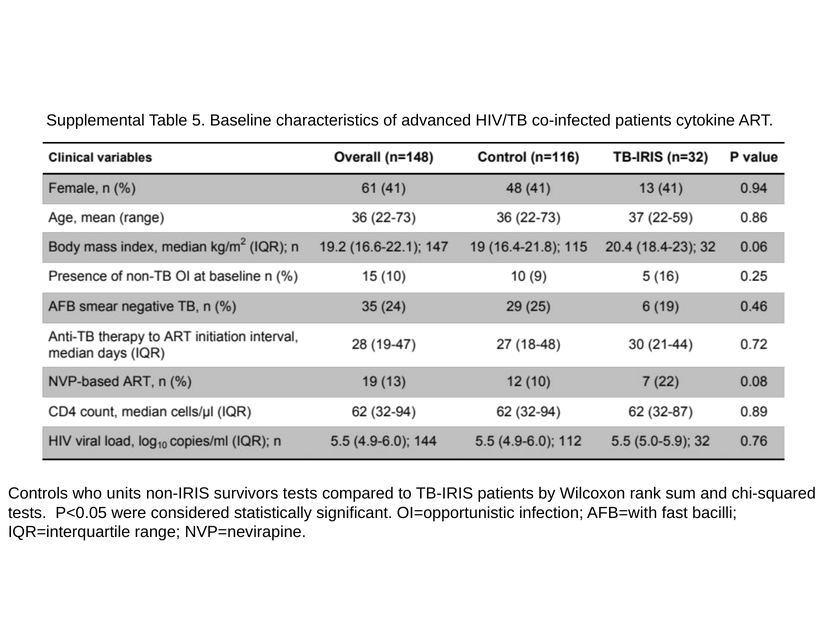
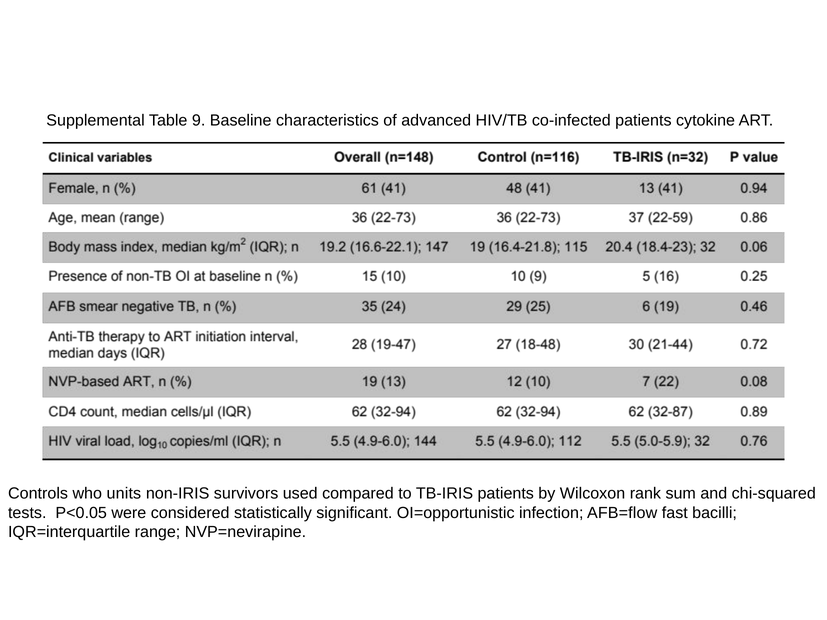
5: 5 -> 9
survivors tests: tests -> used
AFB=with: AFB=with -> AFB=flow
